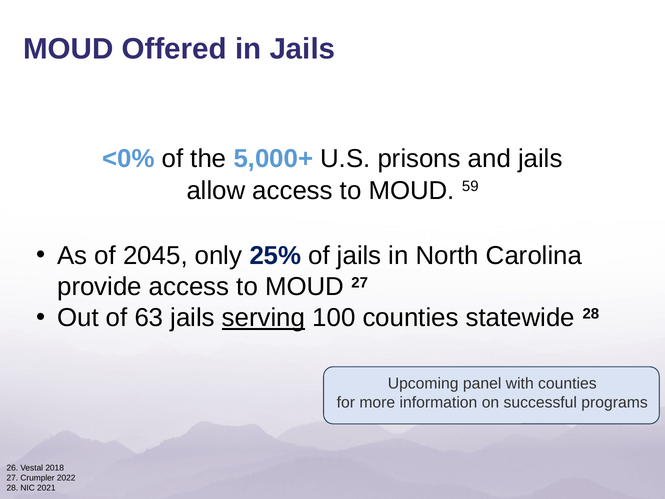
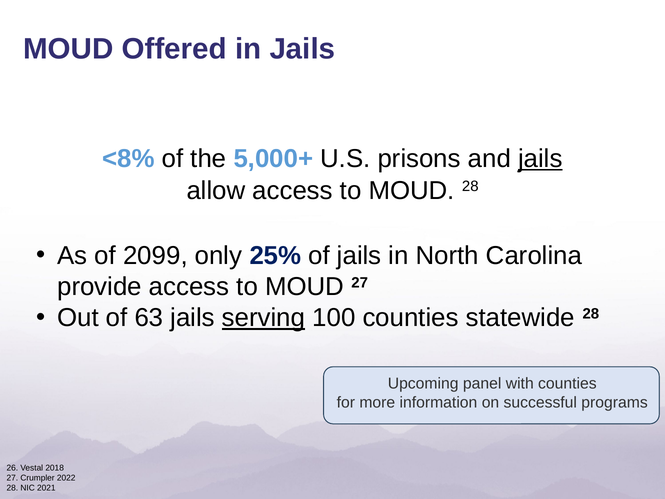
<0%: <0% -> <8%
jails at (540, 159) underline: none -> present
MOUD 59: 59 -> 28
2045: 2045 -> 2099
